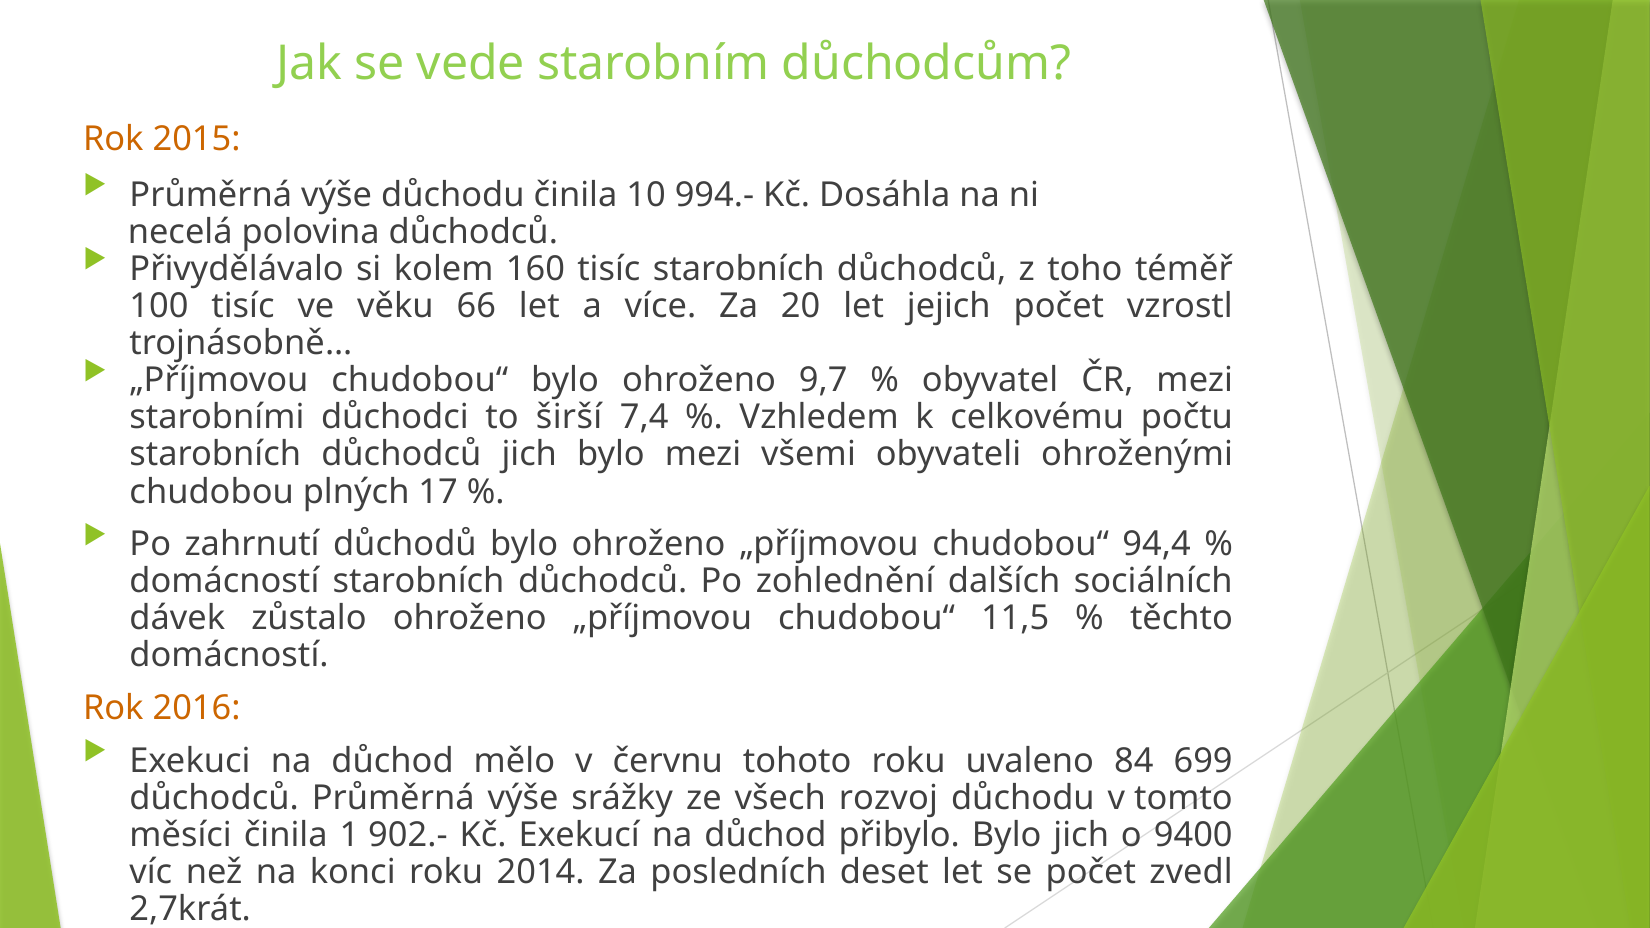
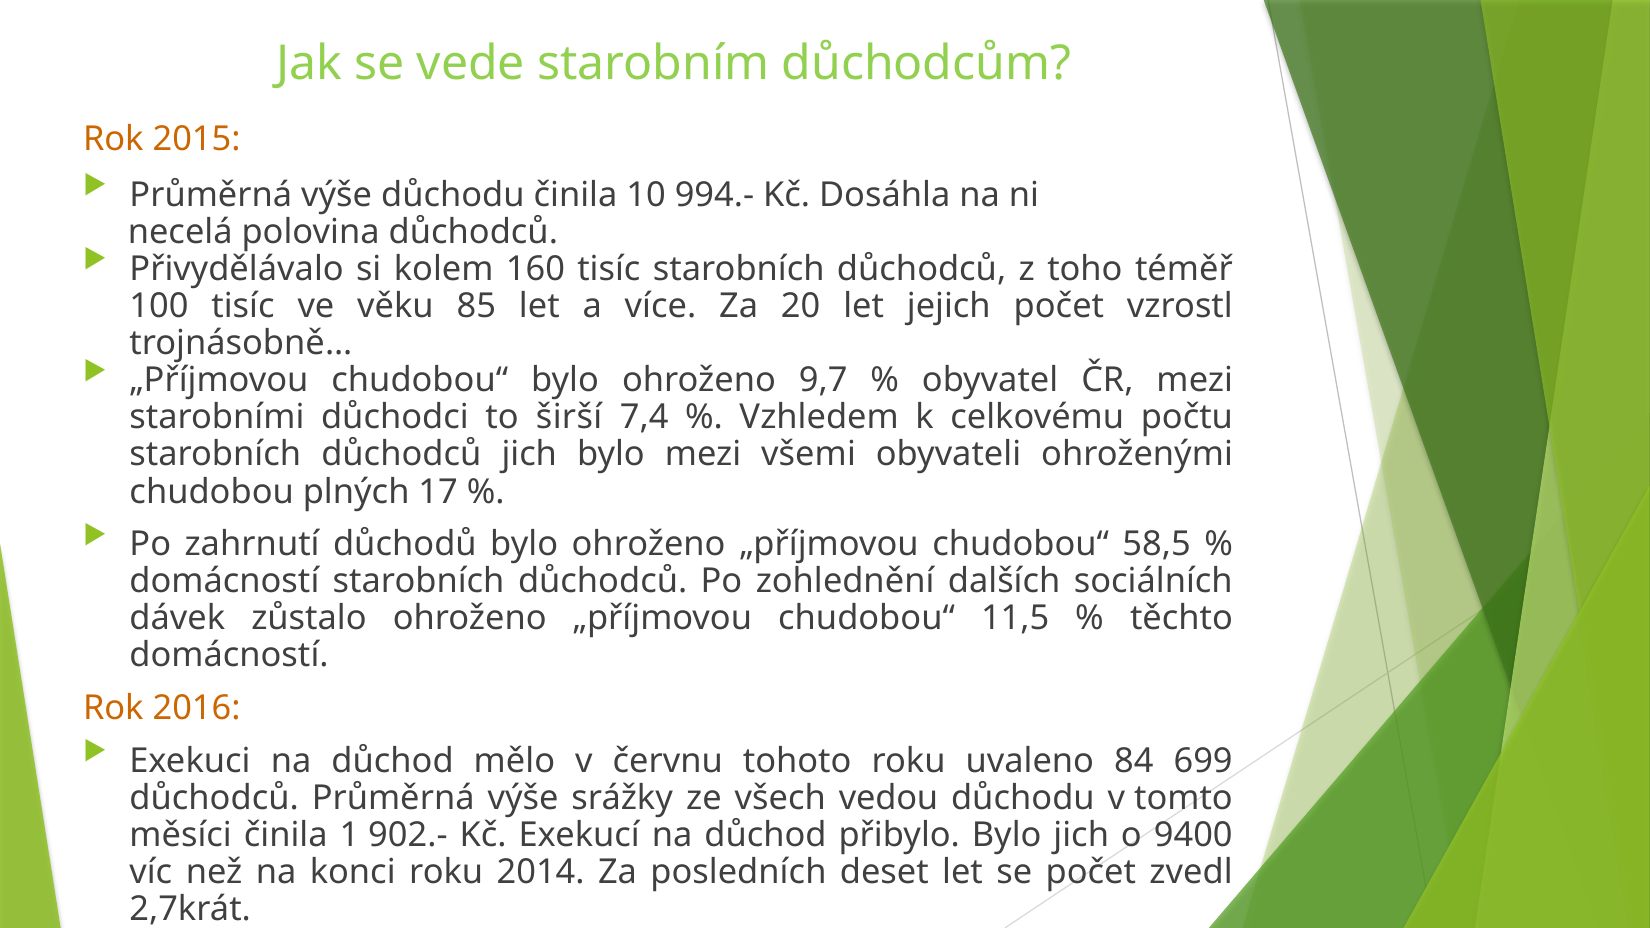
66: 66 -> 85
94,4: 94,4 -> 58,5
rozvoj: rozvoj -> vedou
